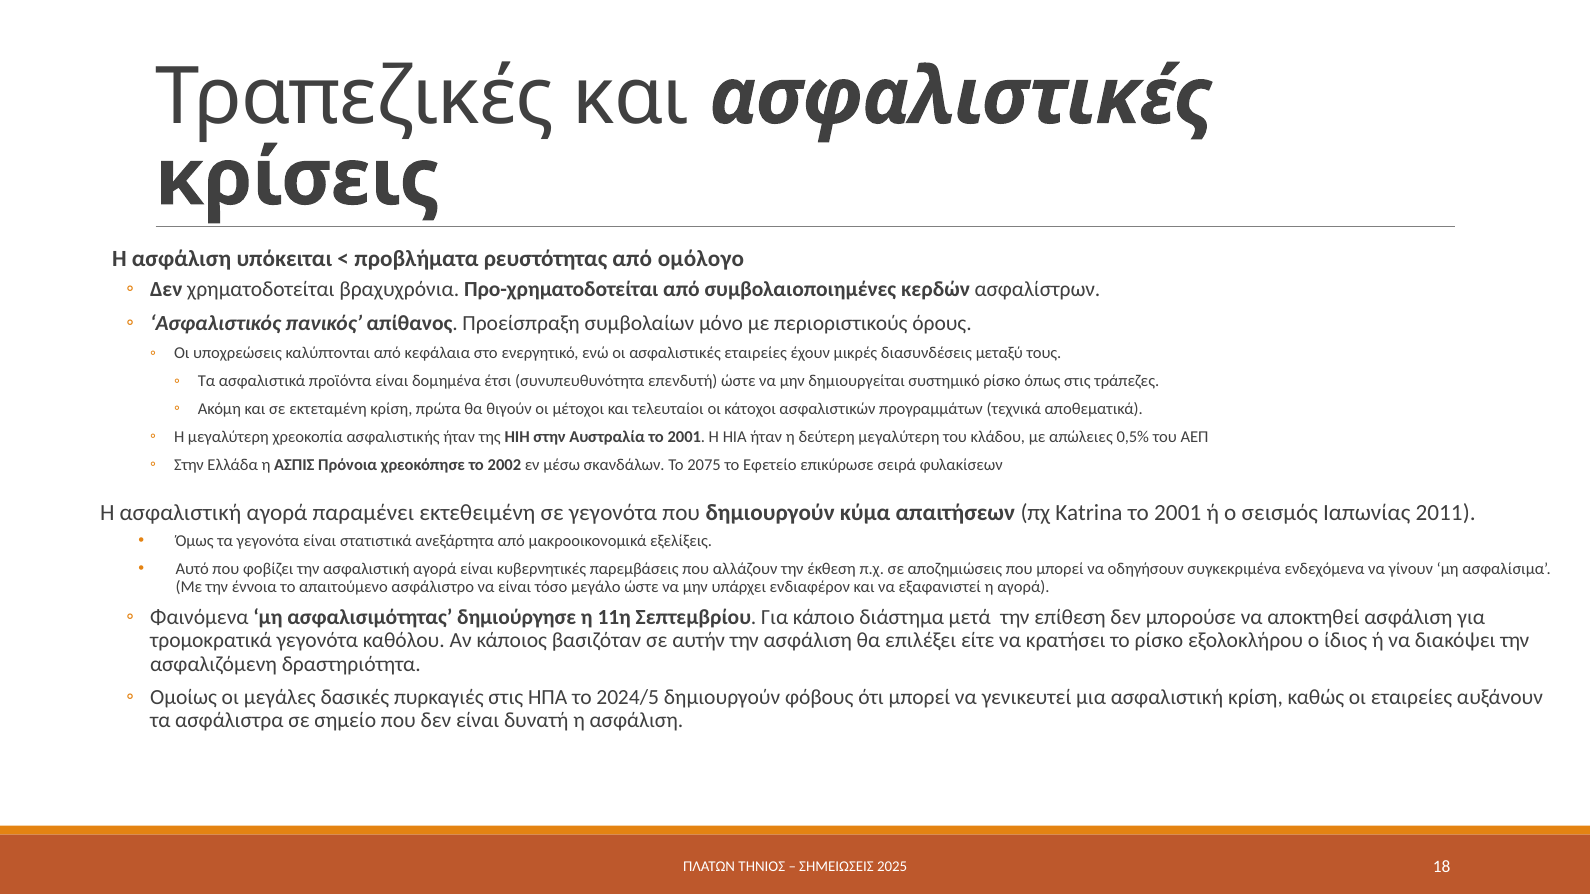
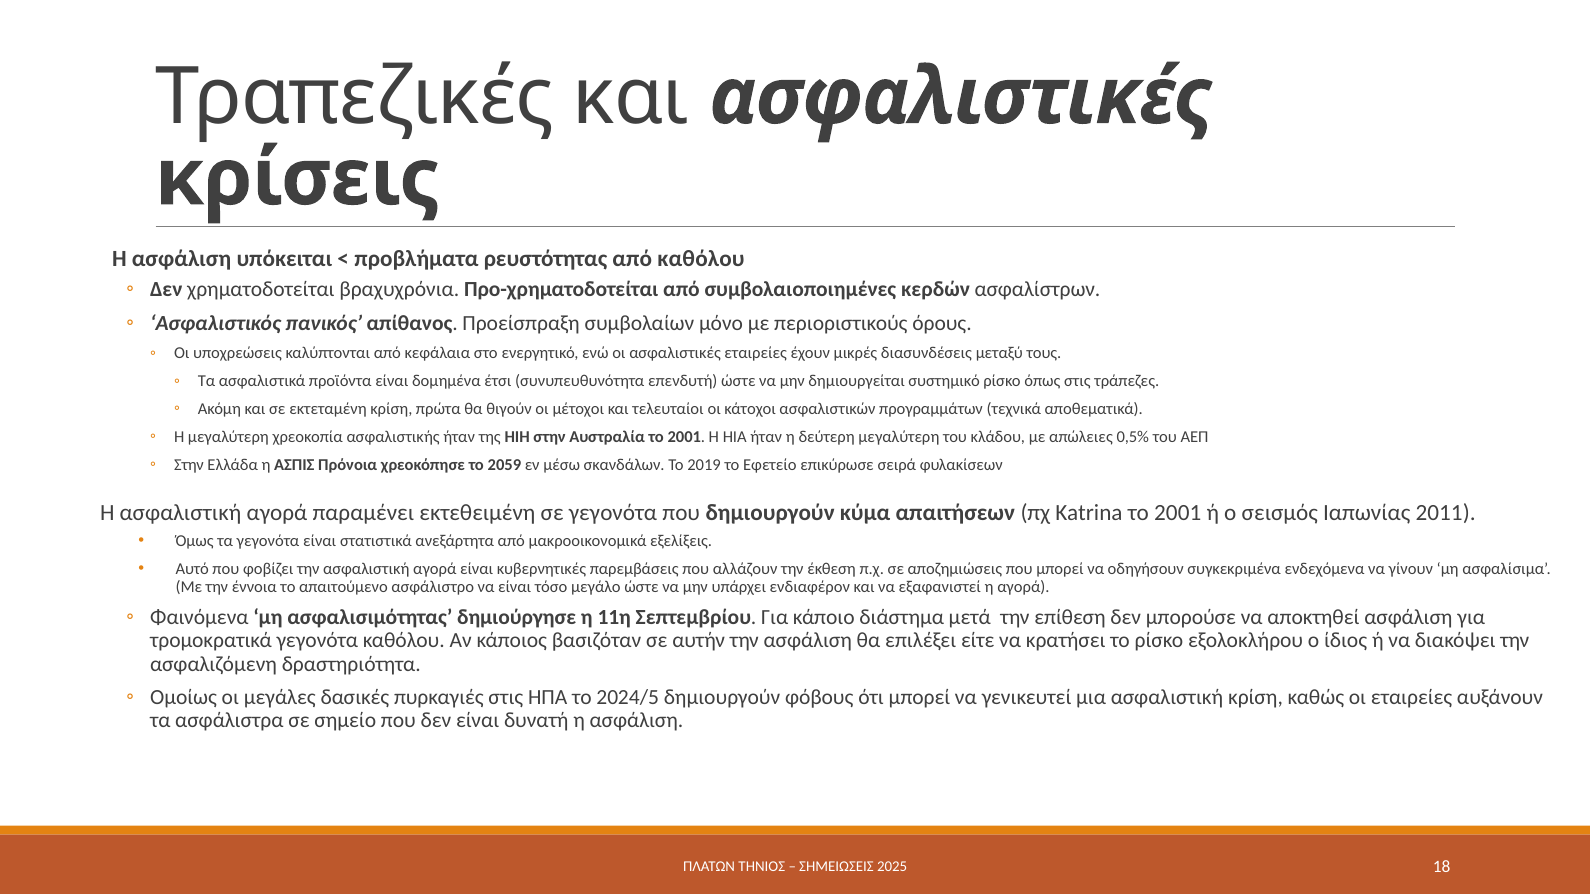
από ομόλογο: ομόλογο -> καθόλου
2002: 2002 -> 2059
2075: 2075 -> 2019
